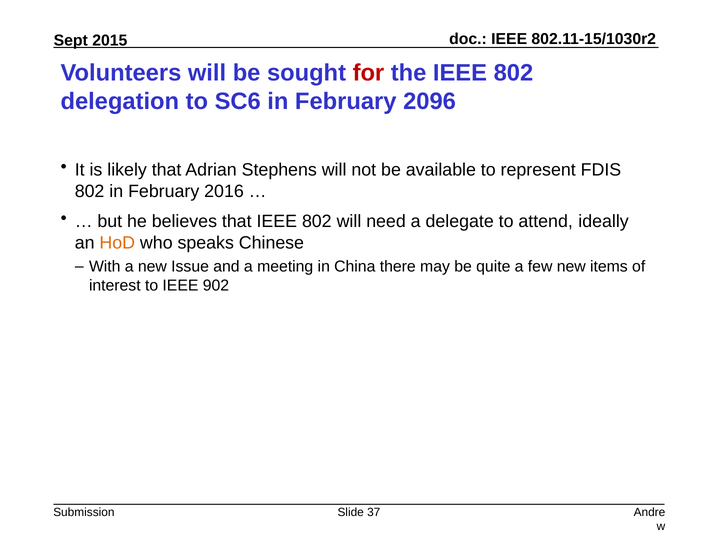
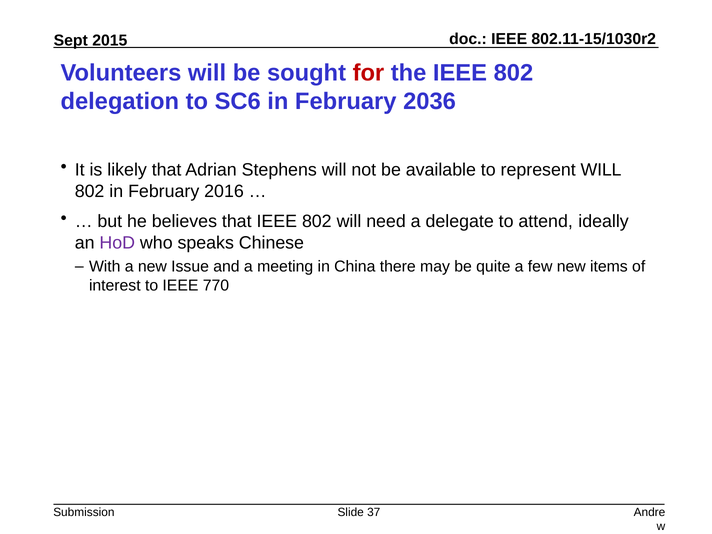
2096: 2096 -> 2036
represent FDIS: FDIS -> WILL
HoD colour: orange -> purple
902: 902 -> 770
